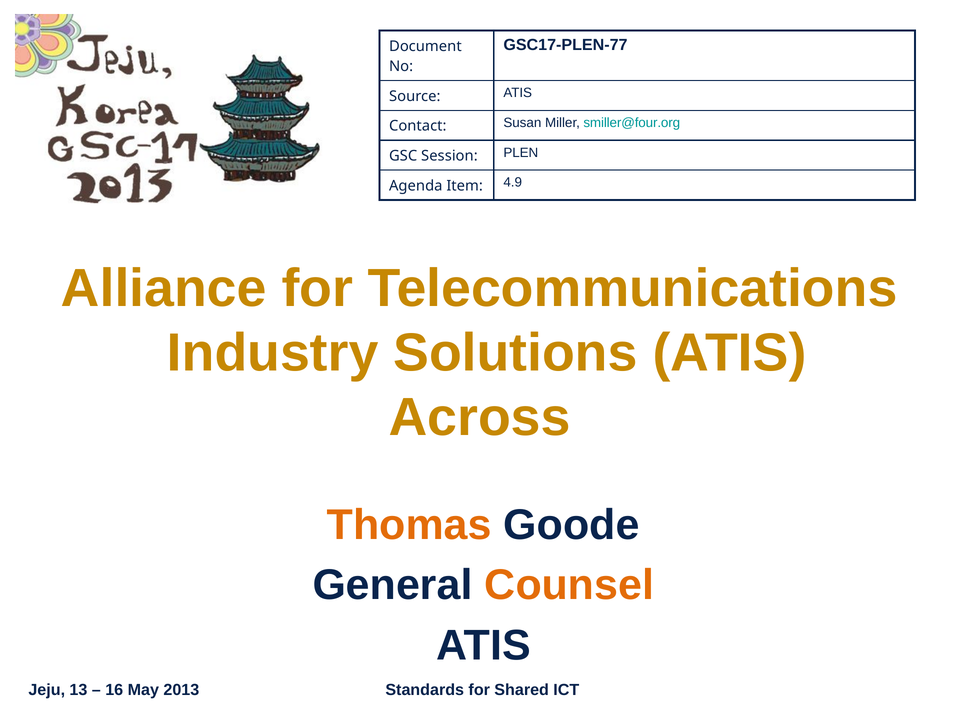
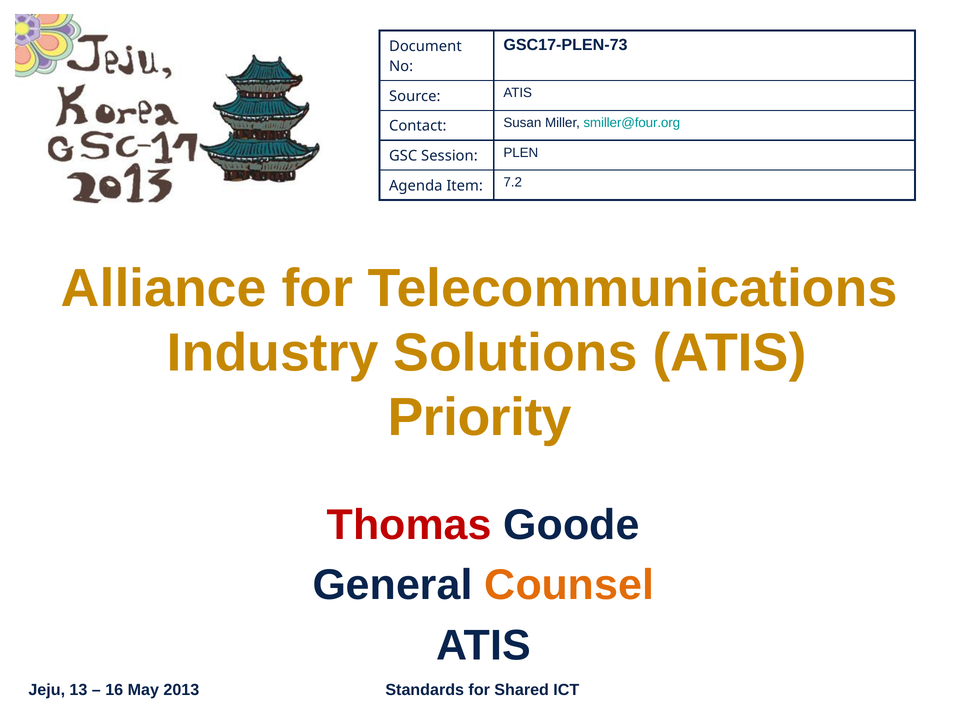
GSC17-PLEN-77: GSC17-PLEN-77 -> GSC17-PLEN-73
4.9: 4.9 -> 7.2
Across: Across -> Priority
Thomas colour: orange -> red
